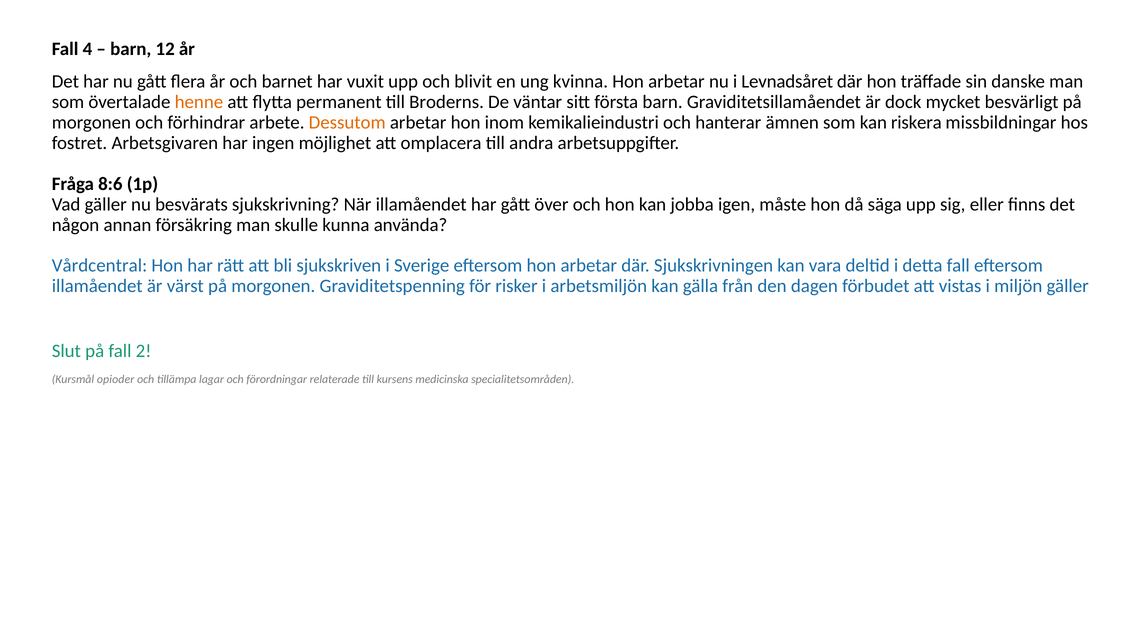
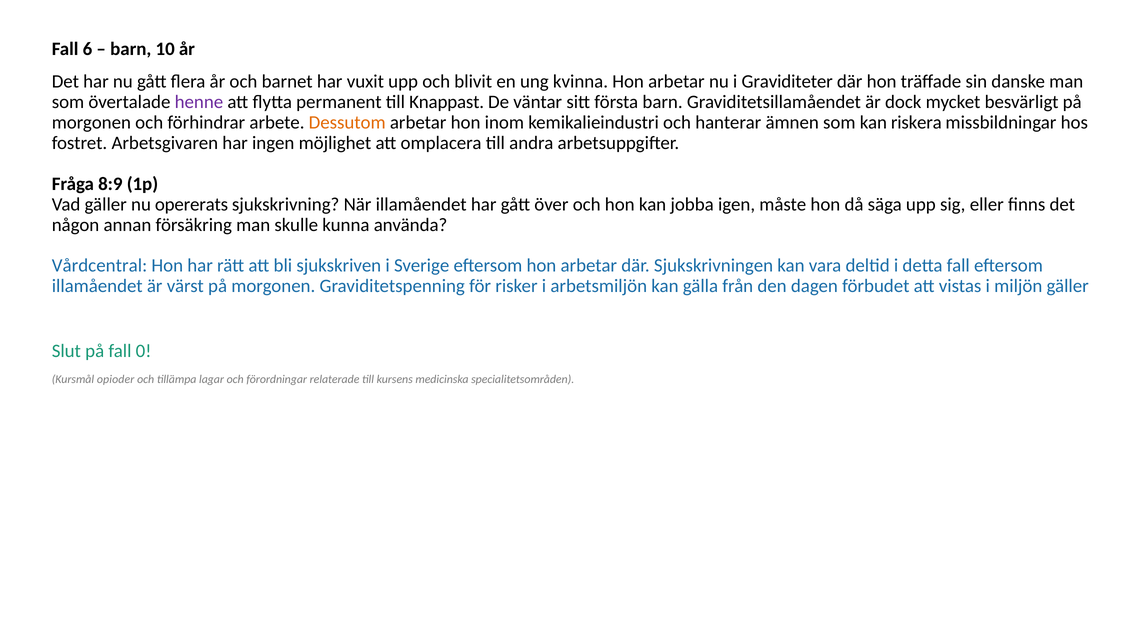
4: 4 -> 6
12: 12 -> 10
Levnadsåret: Levnadsåret -> Graviditeter
henne colour: orange -> purple
Broderns: Broderns -> Knappast
8:6: 8:6 -> 8:9
besvärats: besvärats -> opererats
2: 2 -> 0
